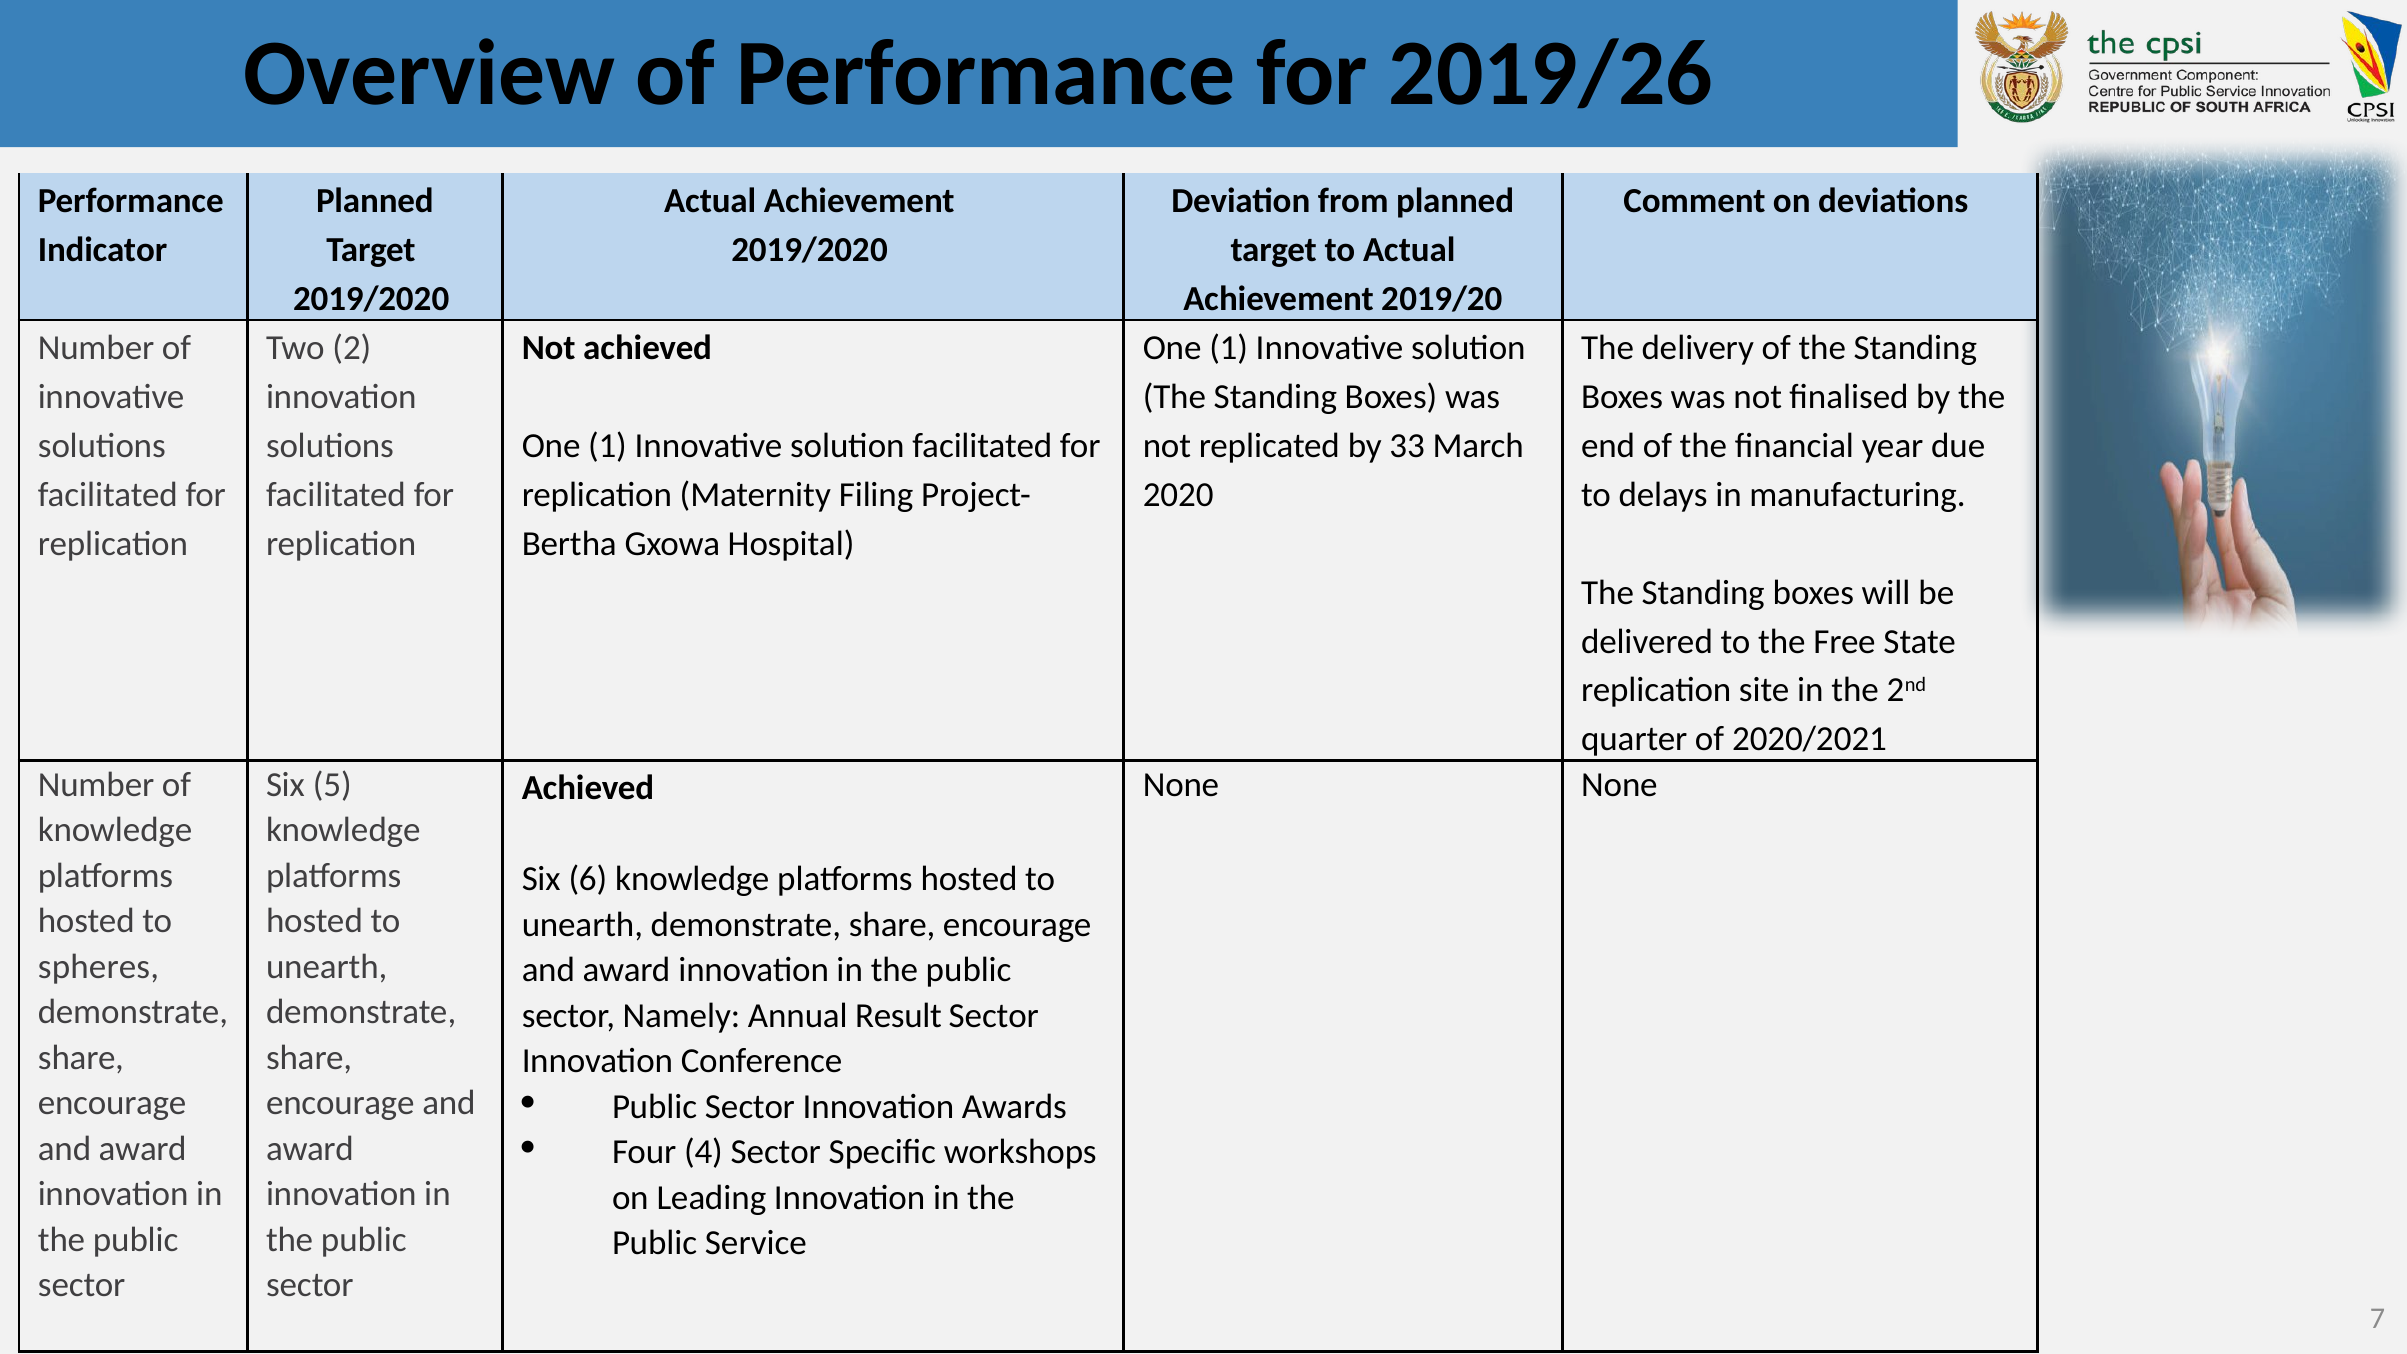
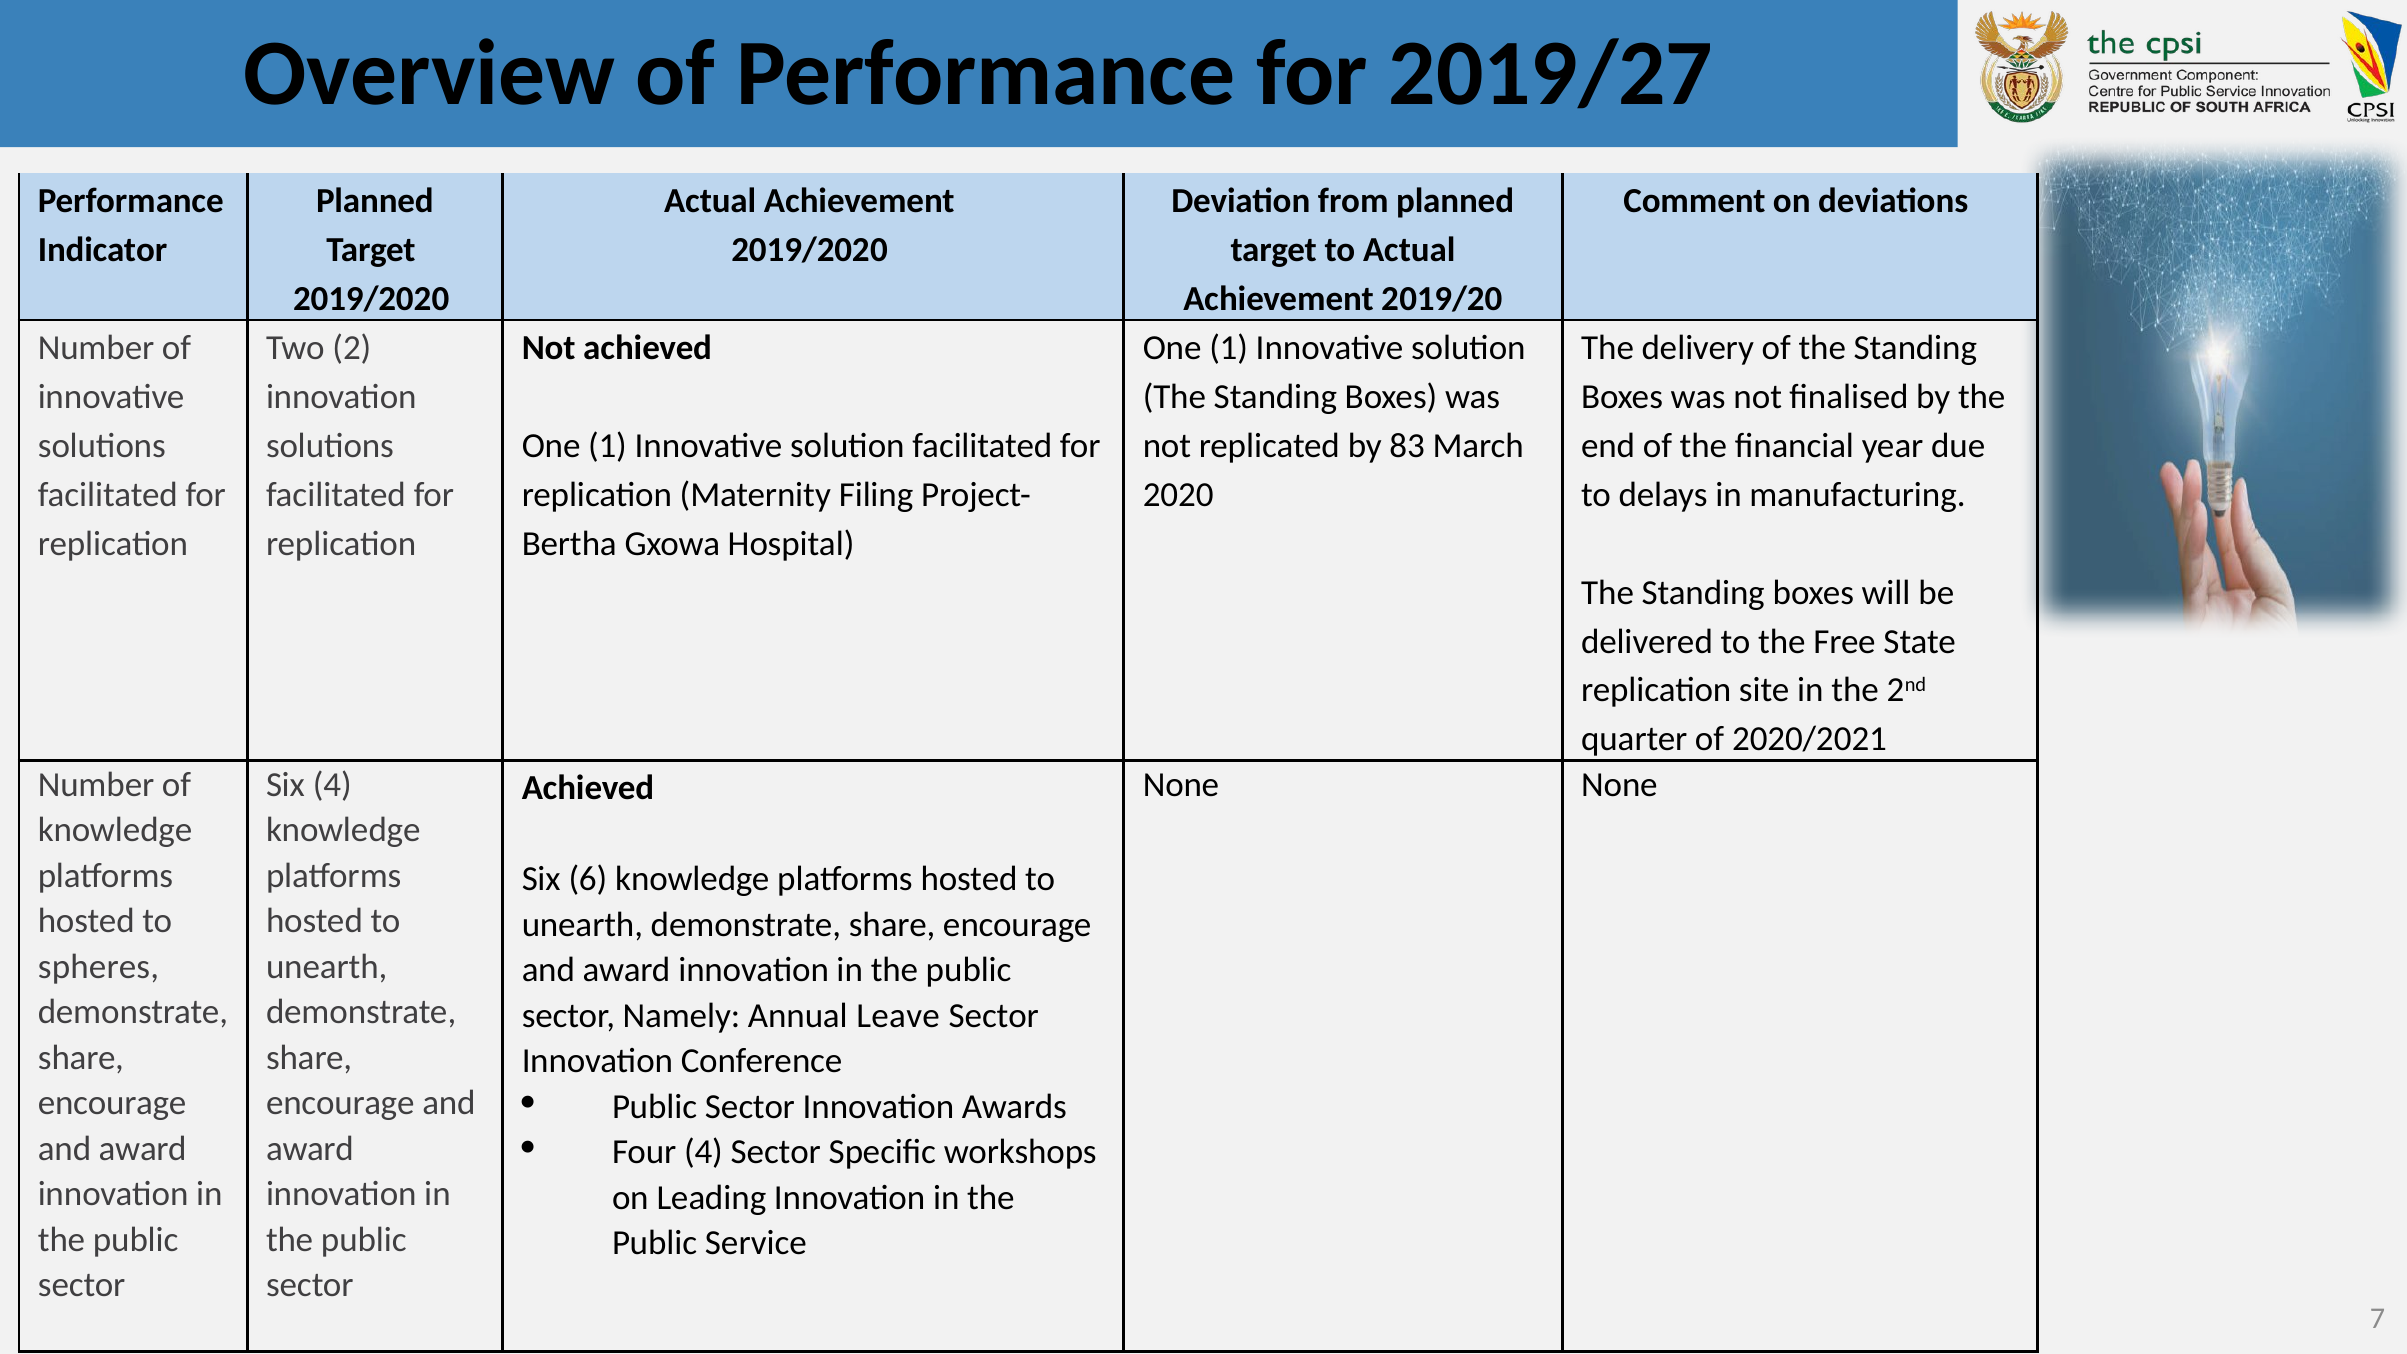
2019/26: 2019/26 -> 2019/27
33: 33 -> 83
Six 5: 5 -> 4
Result: Result -> Leave
